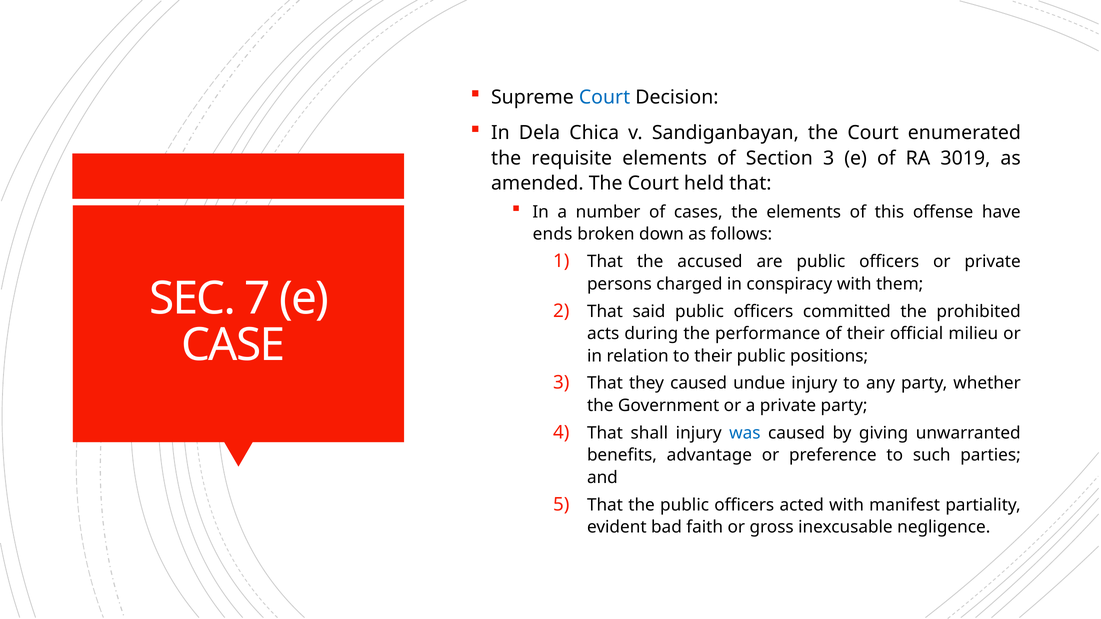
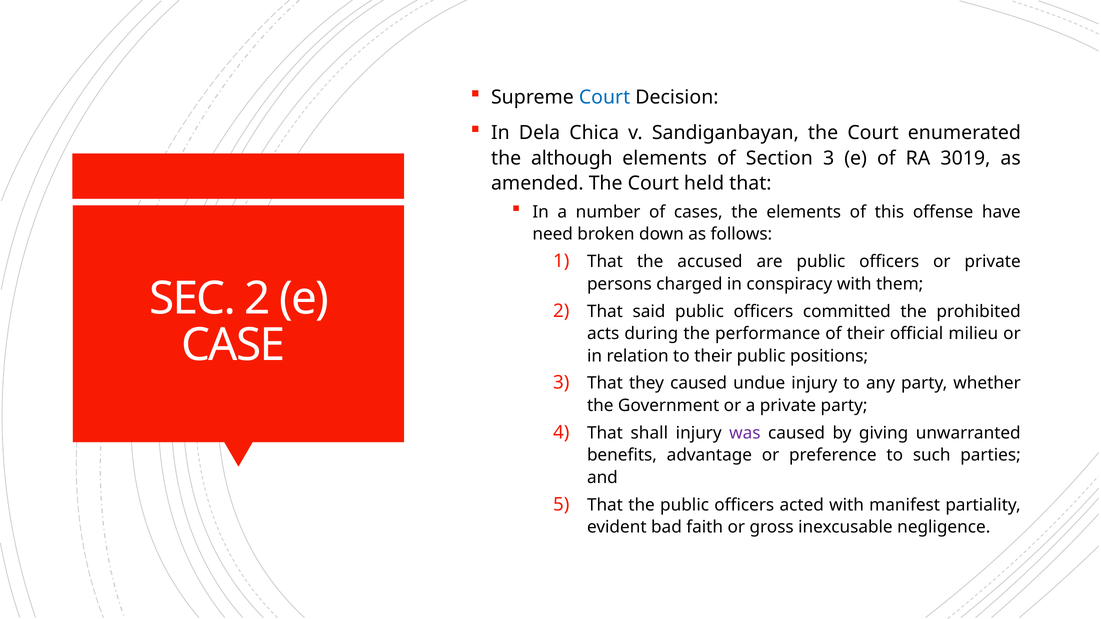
requisite: requisite -> although
ends: ends -> need
SEC 7: 7 -> 2
was colour: blue -> purple
